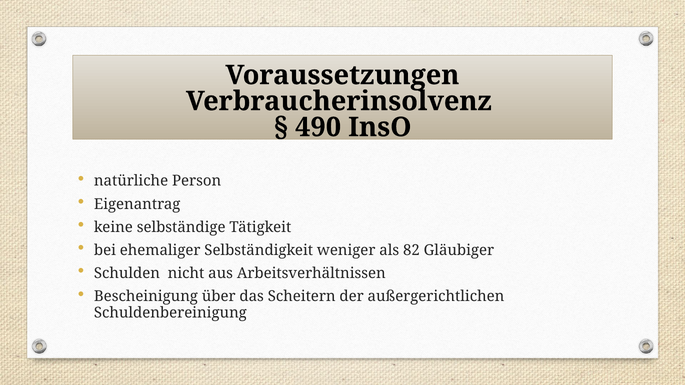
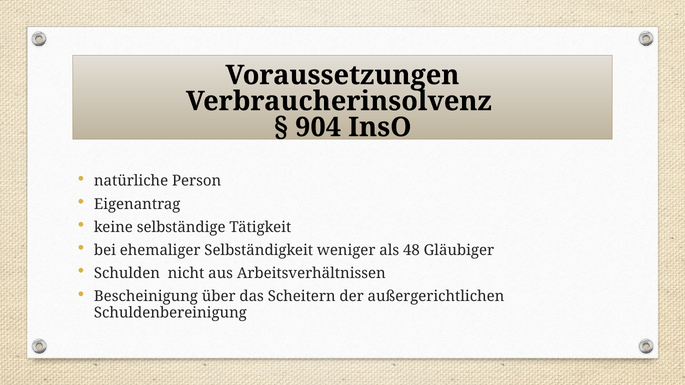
490: 490 -> 904
82: 82 -> 48
